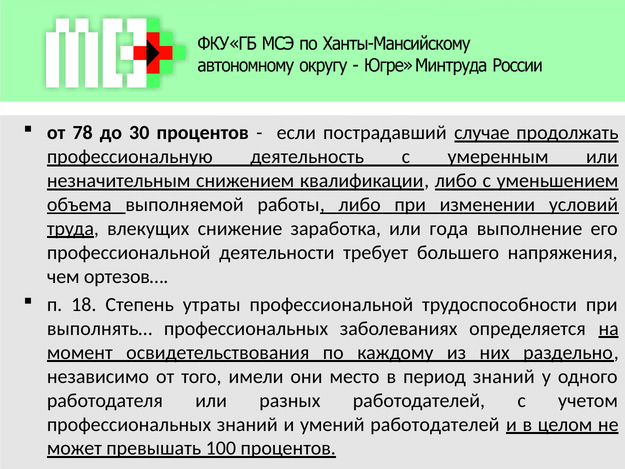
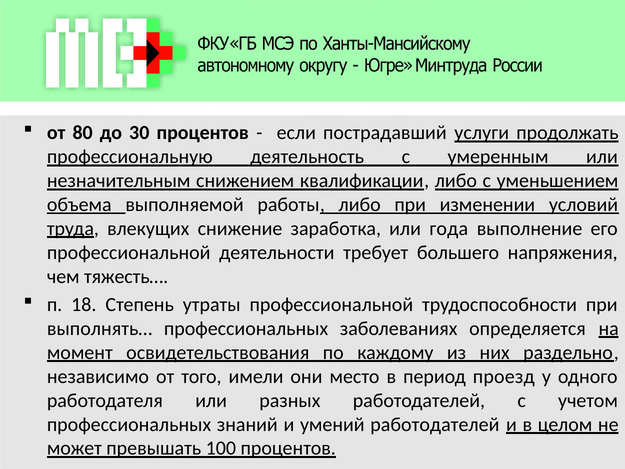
78: 78 -> 80
случае: случае -> услуги
ортезов…: ортезов… -> тяжесть…
период знаний: знаний -> проезд
